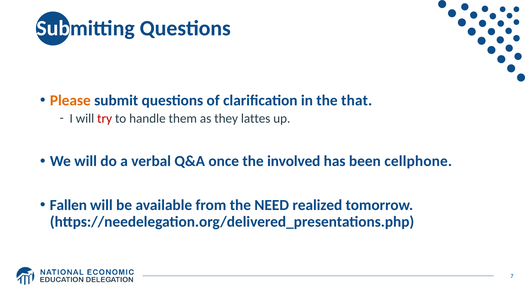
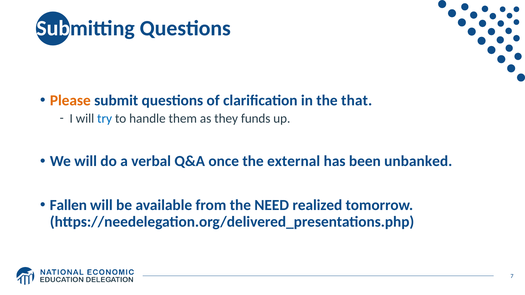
try colour: red -> blue
lattes: lattes -> funds
involved: involved -> external
cellphone: cellphone -> unbanked
